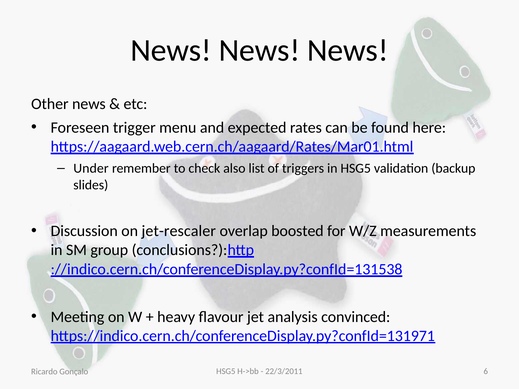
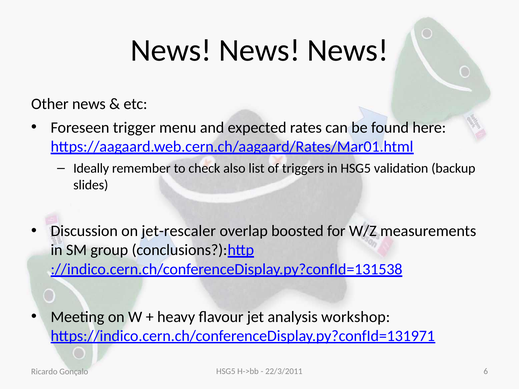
Under: Under -> Ideally
convinced: convinced -> workshop
